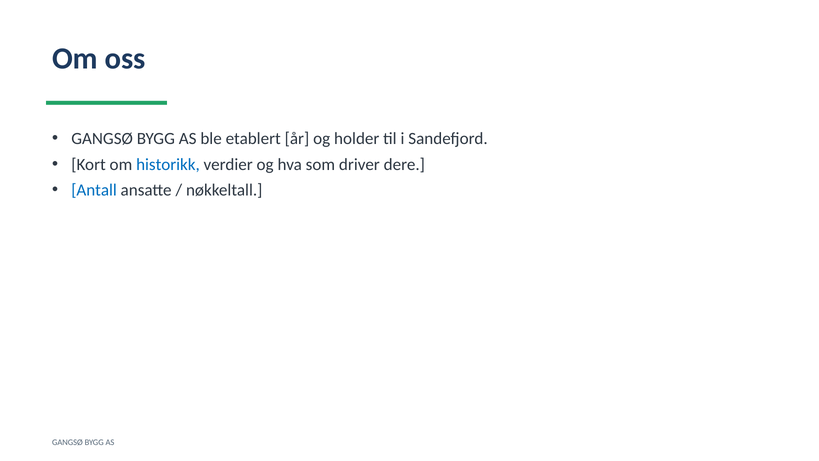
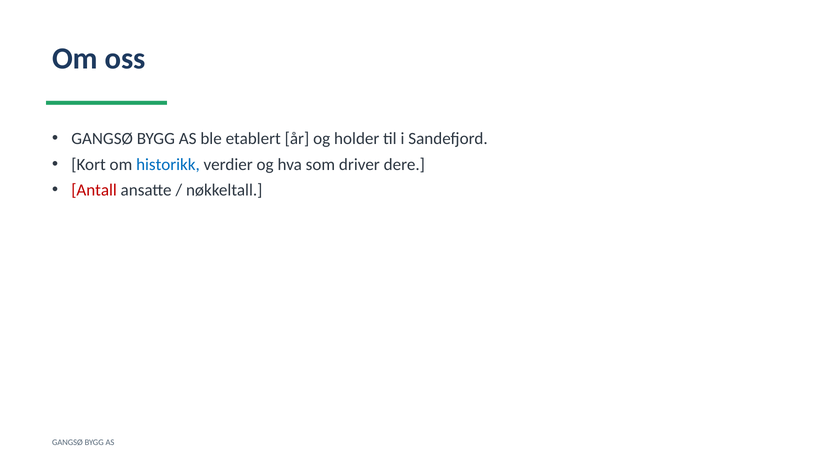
Antall colour: blue -> red
